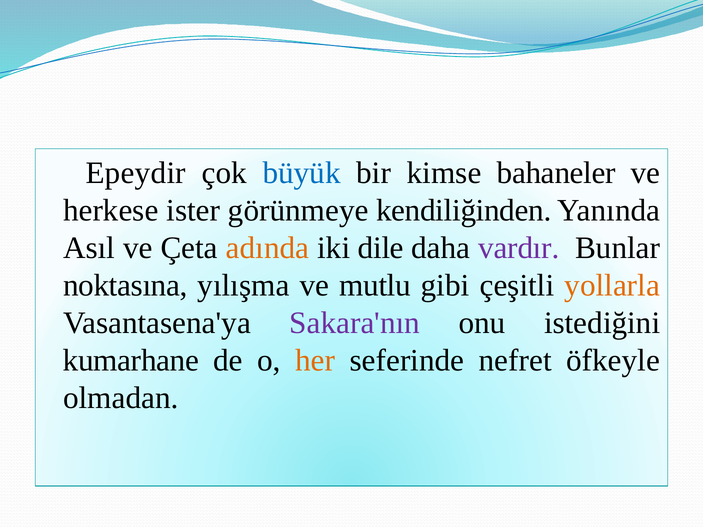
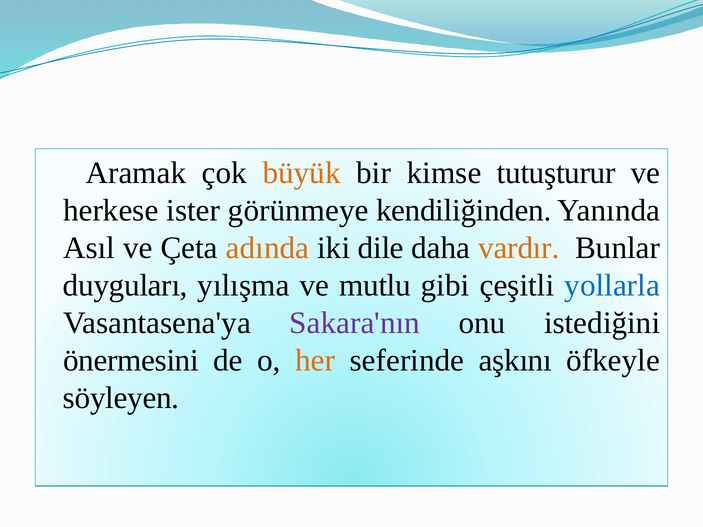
Epeydir: Epeydir -> Aramak
büyük colour: blue -> orange
bahaneler: bahaneler -> tutuşturur
vardır colour: purple -> orange
noktasına: noktasına -> duyguları
yollarla colour: orange -> blue
kumarhane: kumarhane -> önermesini
nefret: nefret -> aşkını
olmadan: olmadan -> söyleyen
